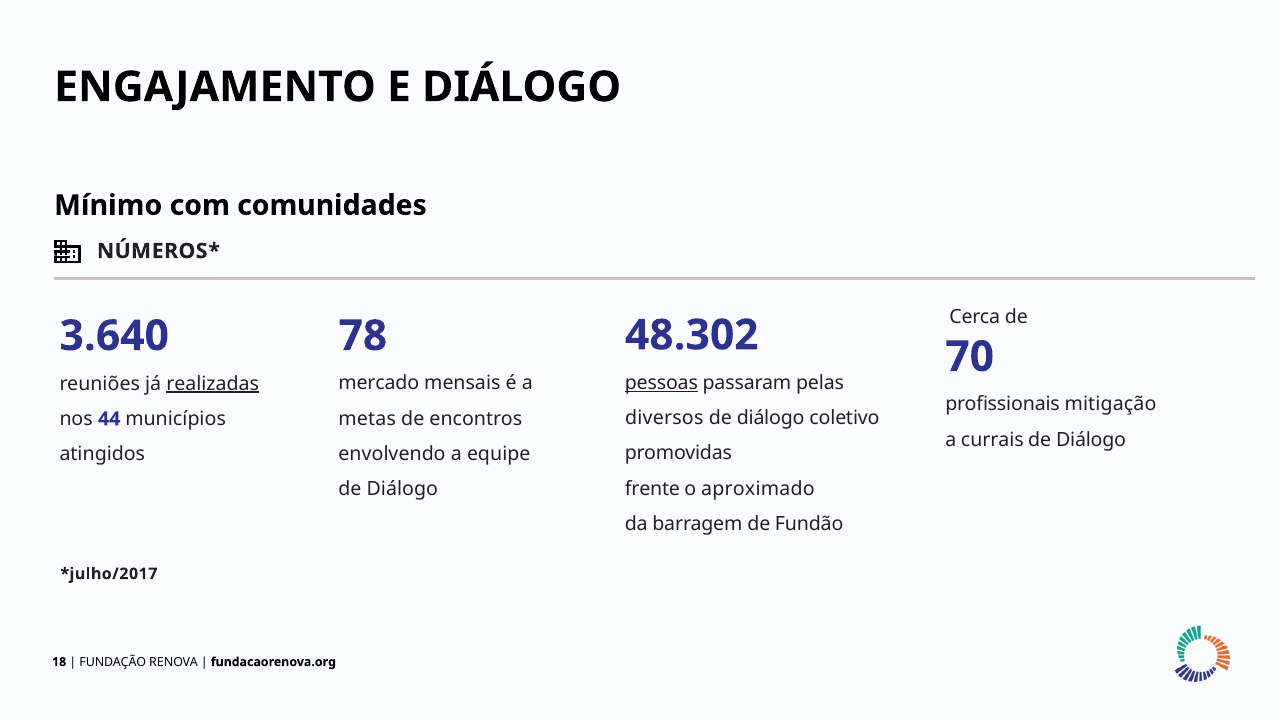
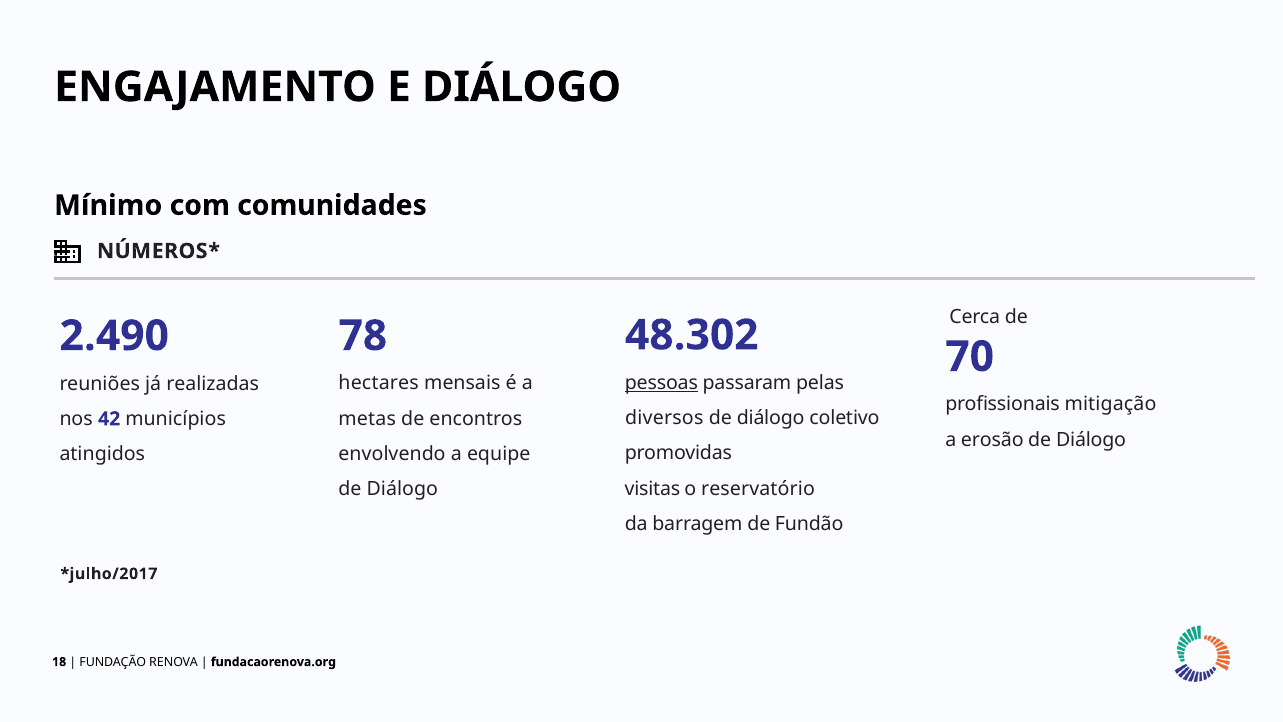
3.640: 3.640 -> 2.490
realizadas underline: present -> none
mercado: mercado -> hectares
44: 44 -> 42
currais: currais -> erosão
frente: frente -> visitas
aproximado: aproximado -> reservatório
